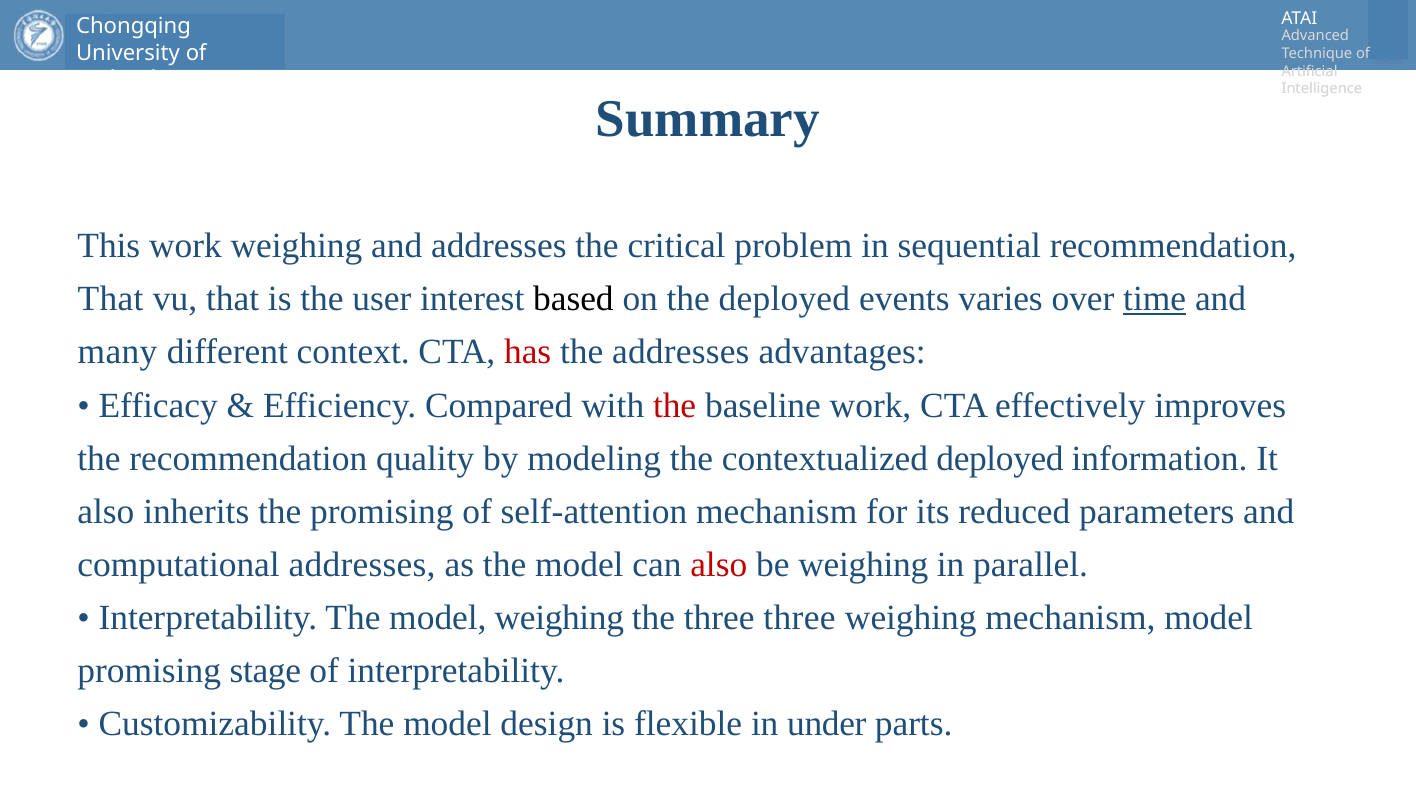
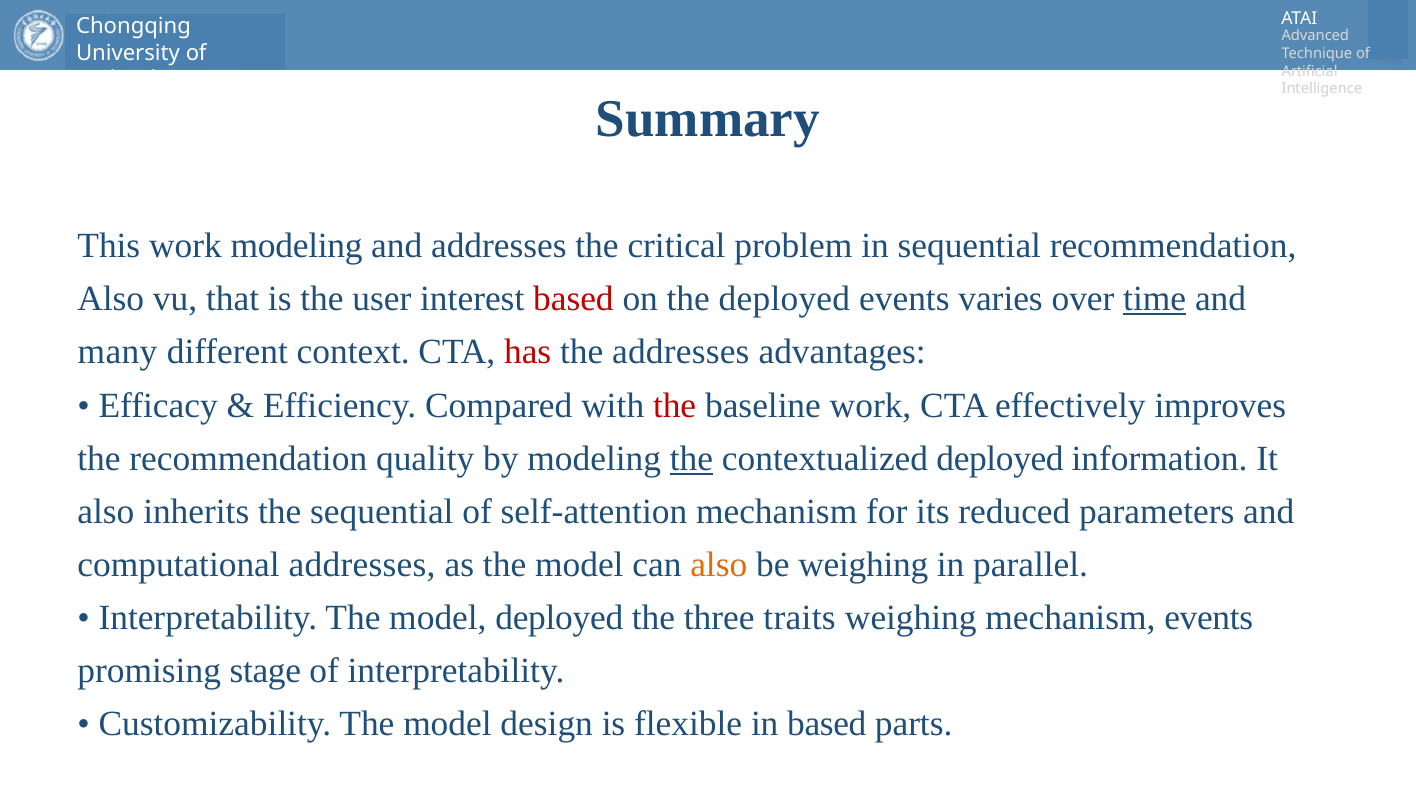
work weighing: weighing -> modeling
That at (111, 299): That -> Also
based at (573, 299) colour: black -> red
the at (692, 459) underline: none -> present
the promising: promising -> sequential
also at (719, 565) colour: red -> orange
model weighing: weighing -> deployed
three three: three -> traits
mechanism model: model -> events
in under: under -> based
